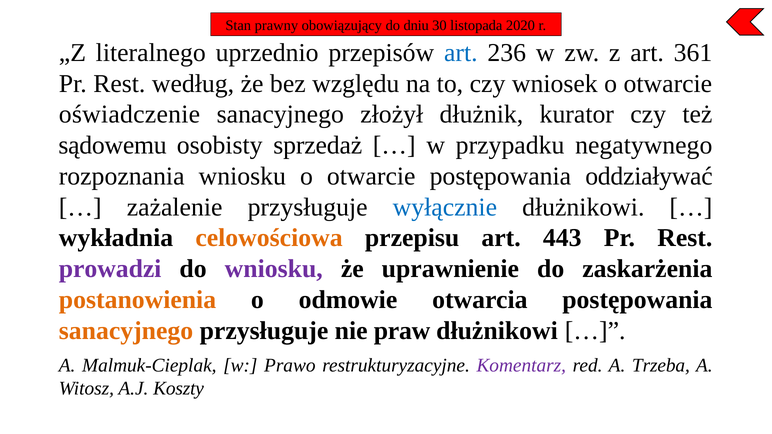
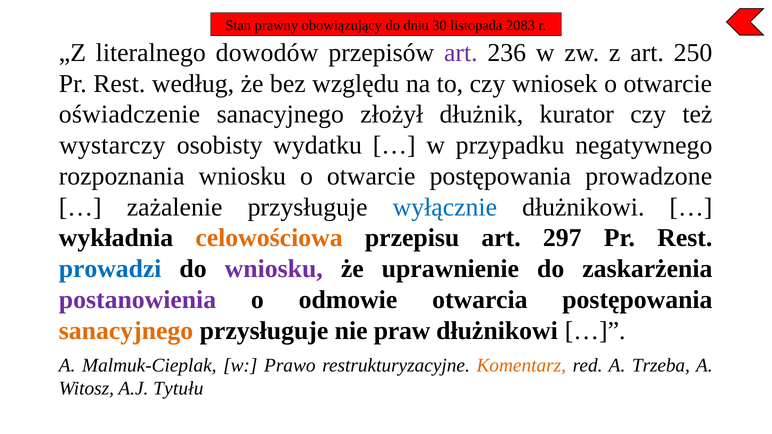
2020: 2020 -> 2083
uprzednio: uprzednio -> dowodów
art at (461, 53) colour: blue -> purple
361: 361 -> 250
sądowemu: sądowemu -> wystarczy
sprzedaż: sprzedaż -> wydatku
oddziaływać: oddziaływać -> prowadzone
443: 443 -> 297
prowadzi colour: purple -> blue
postanowienia colour: orange -> purple
Komentarz colour: purple -> orange
Koszty: Koszty -> Tytułu
